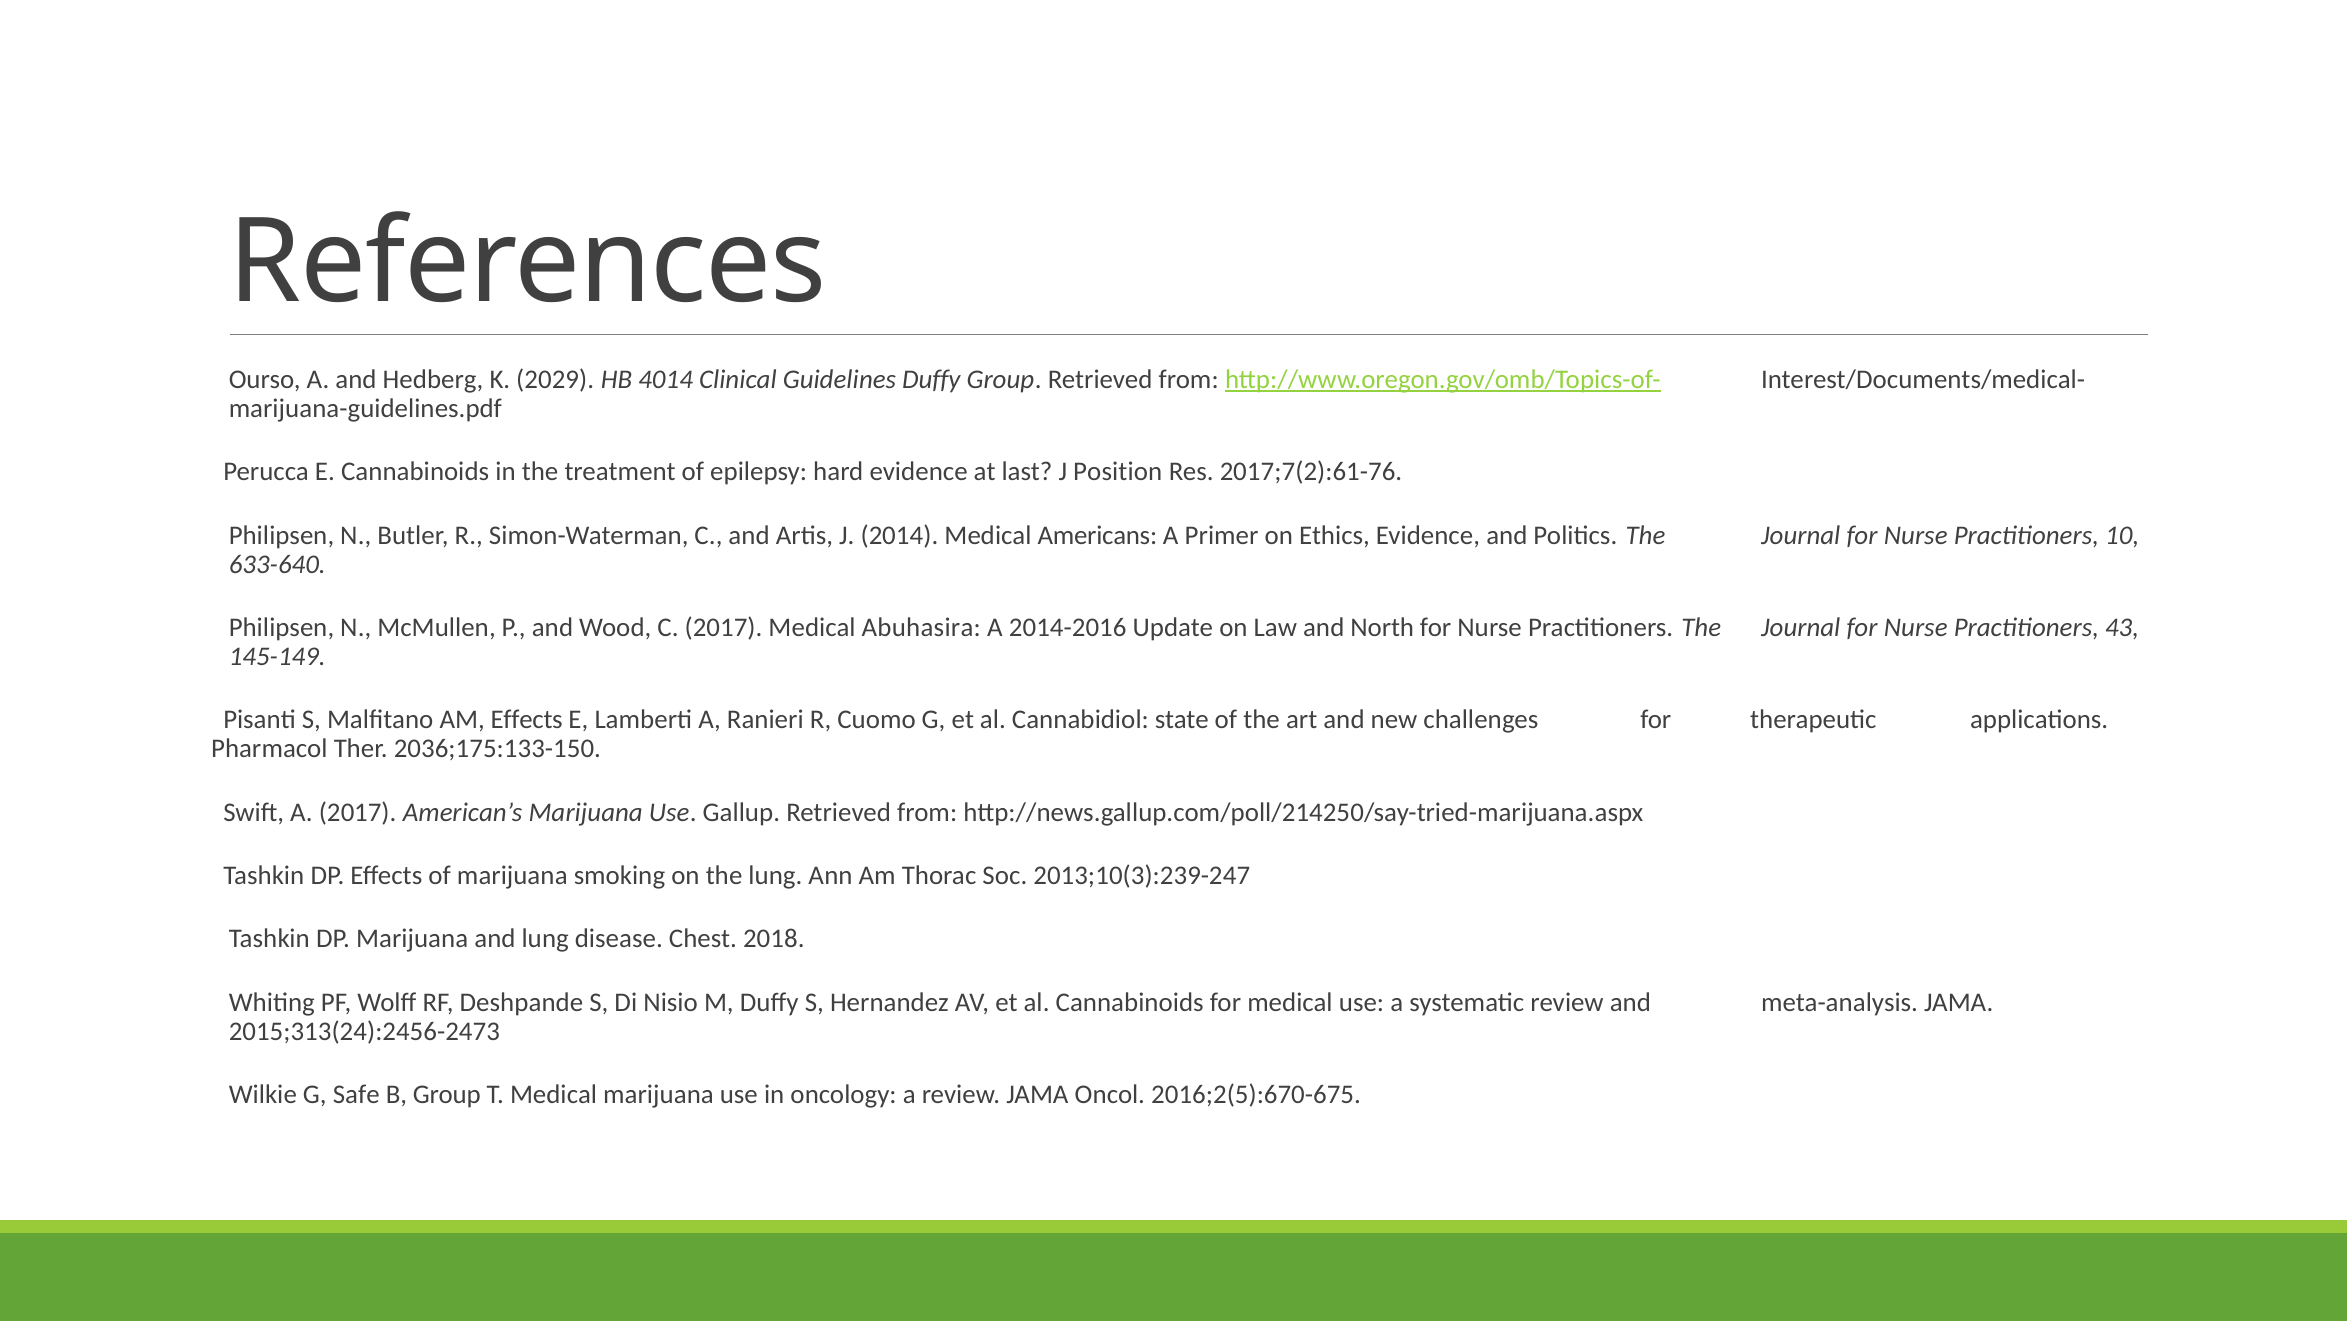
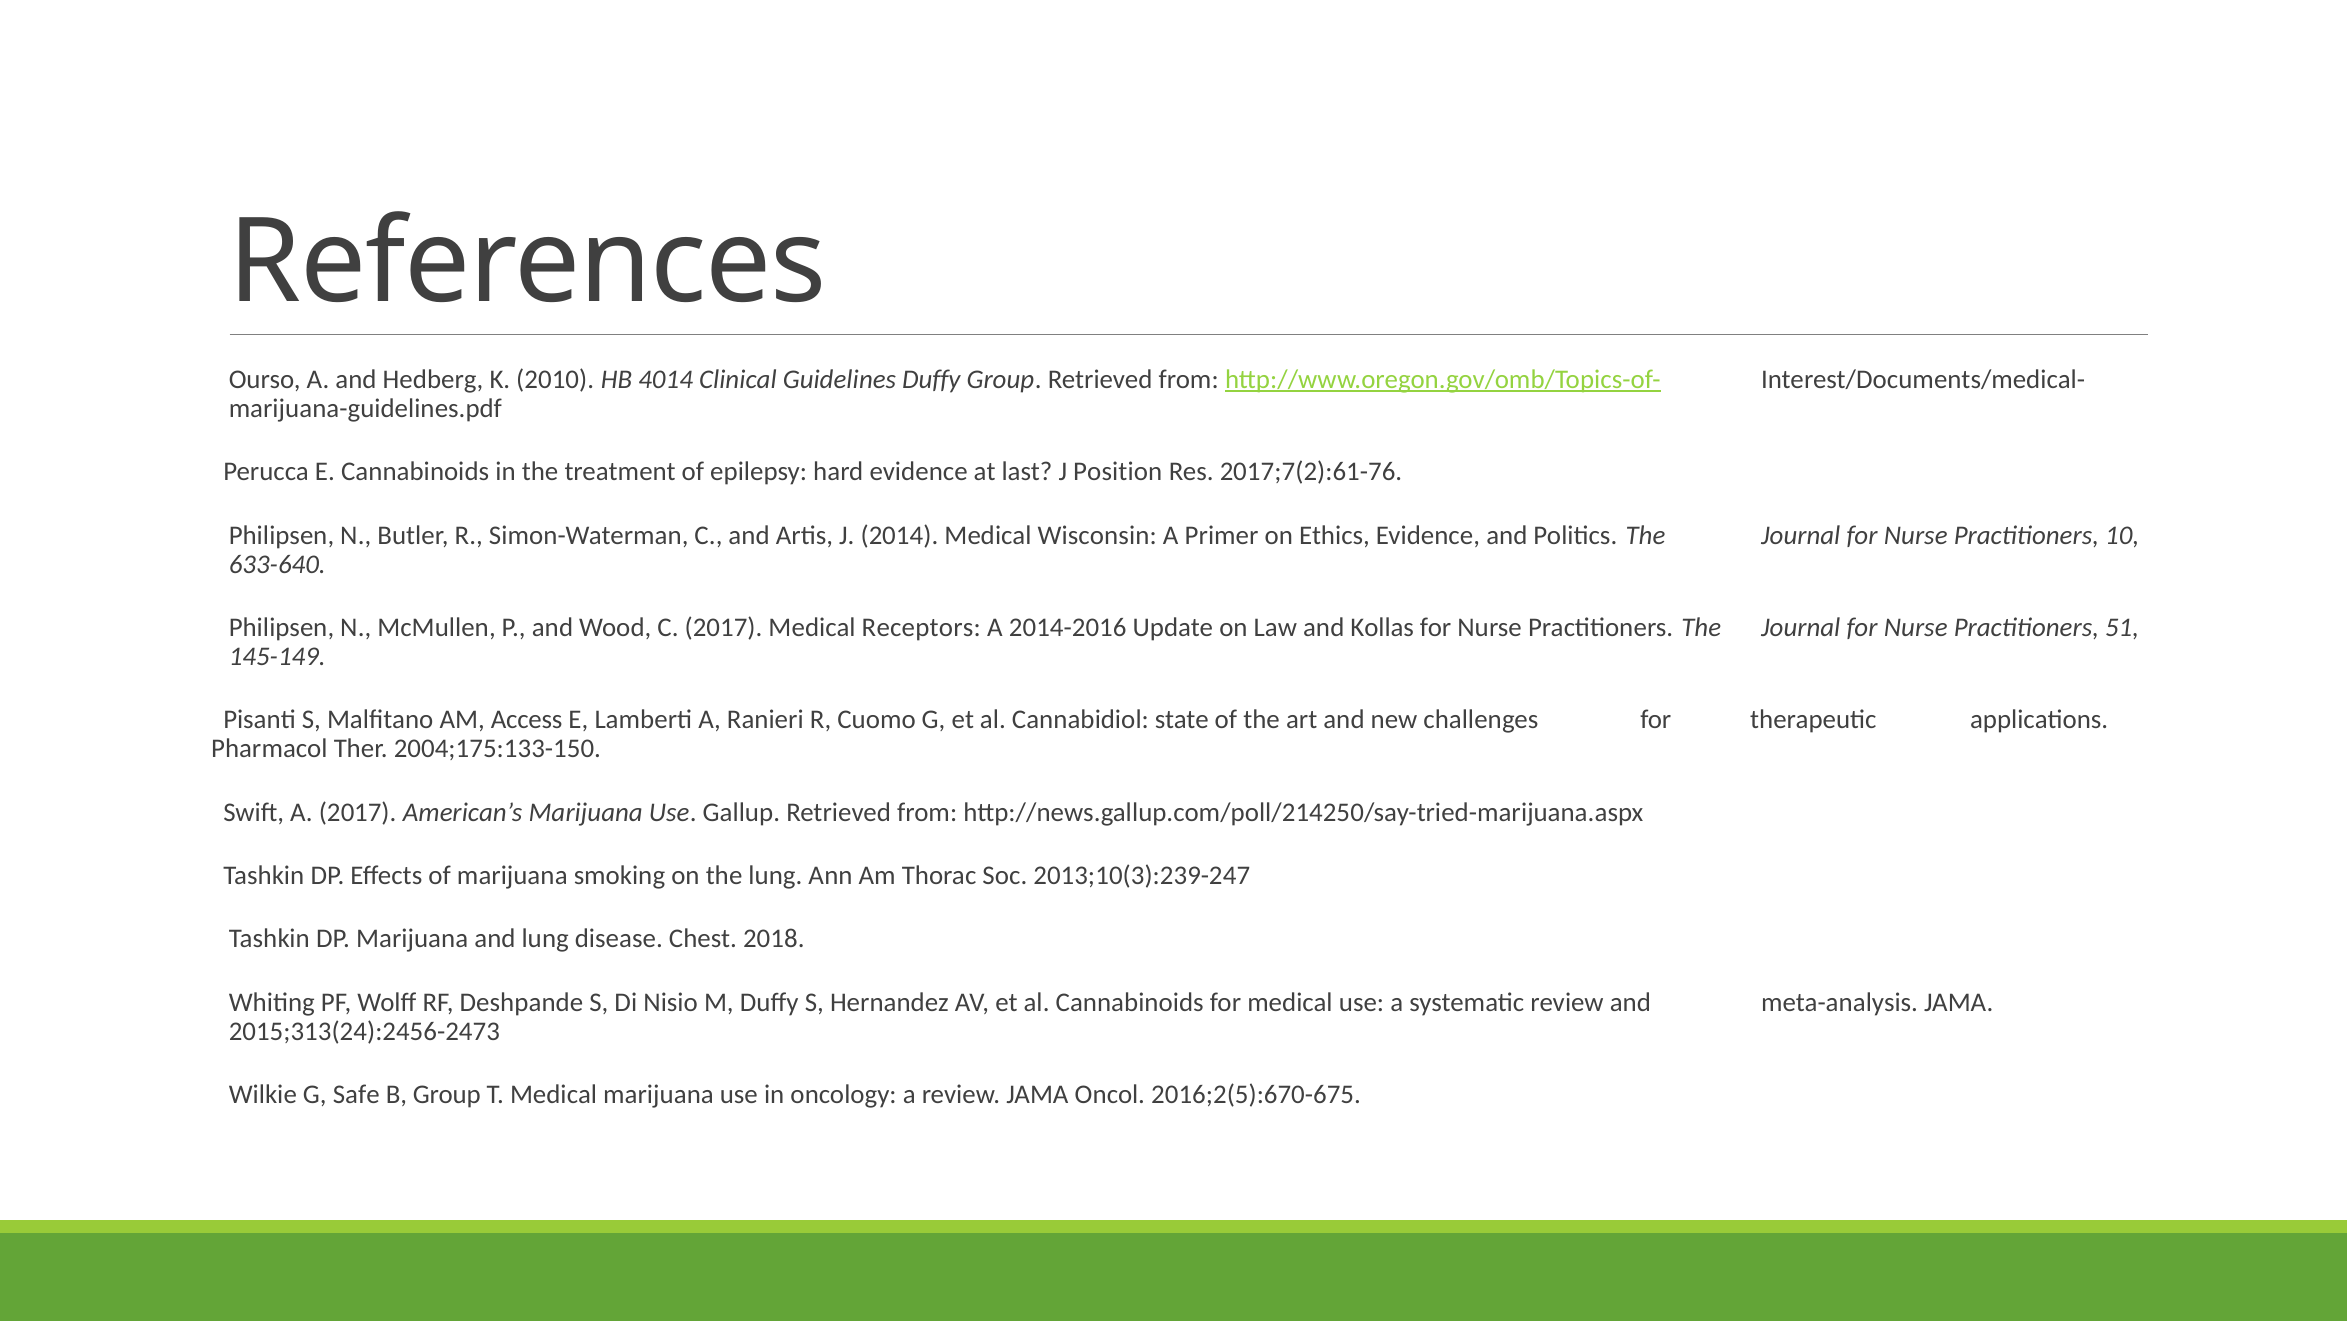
2029: 2029 -> 2010
Americans: Americans -> Wisconsin
Abuhasira: Abuhasira -> Receptors
North: North -> Kollas
43: 43 -> 51
AM Effects: Effects -> Access
2036;175:133-150: 2036;175:133-150 -> 2004;175:133-150
